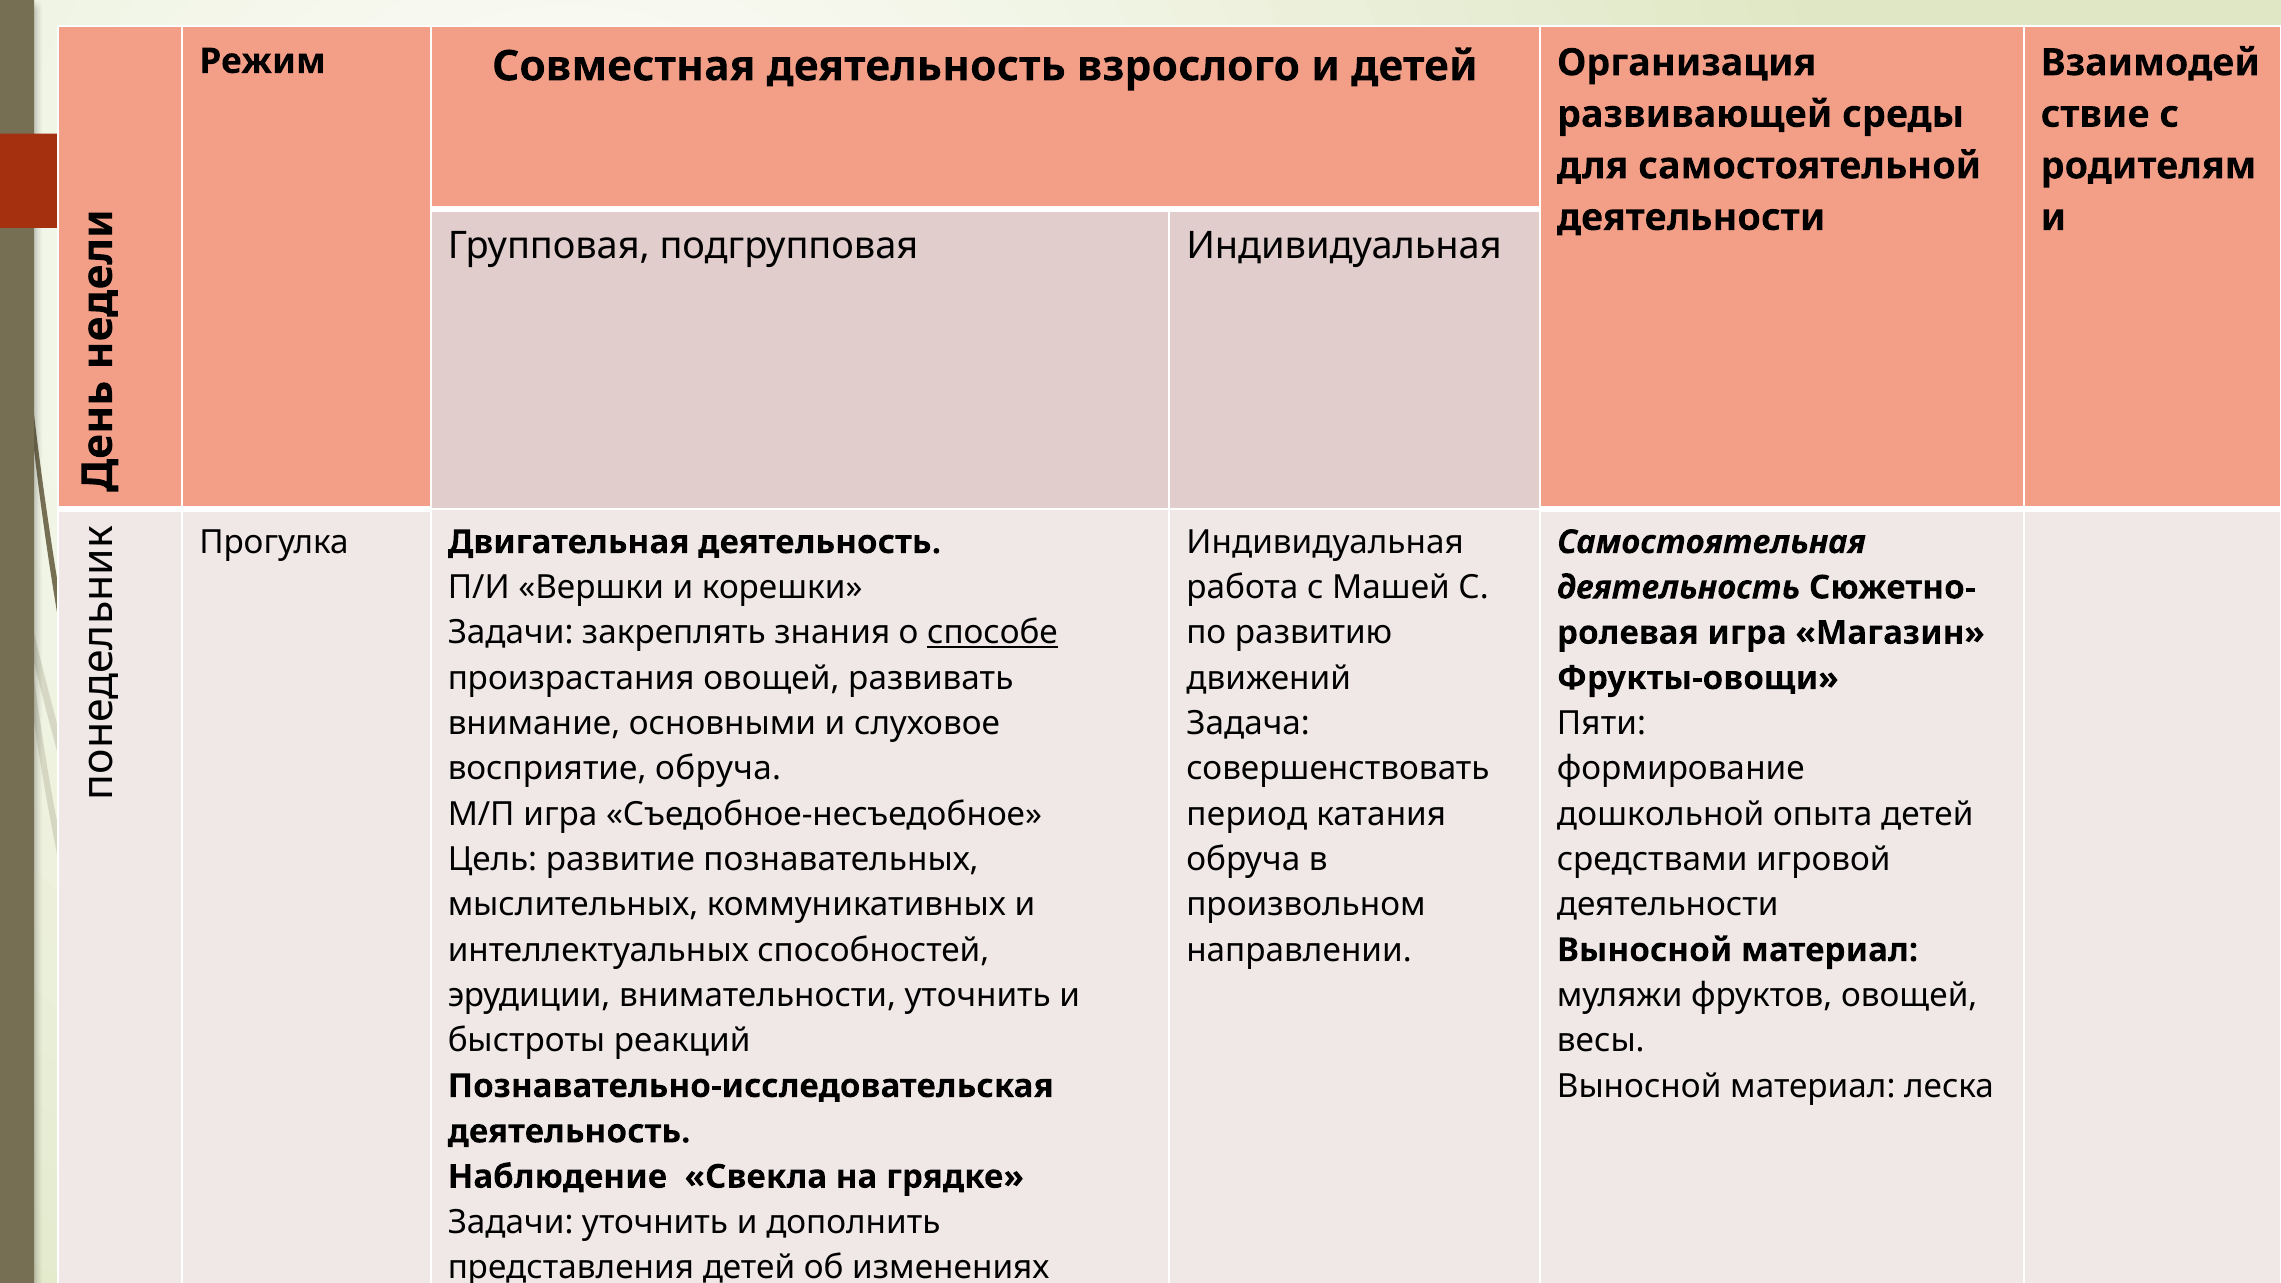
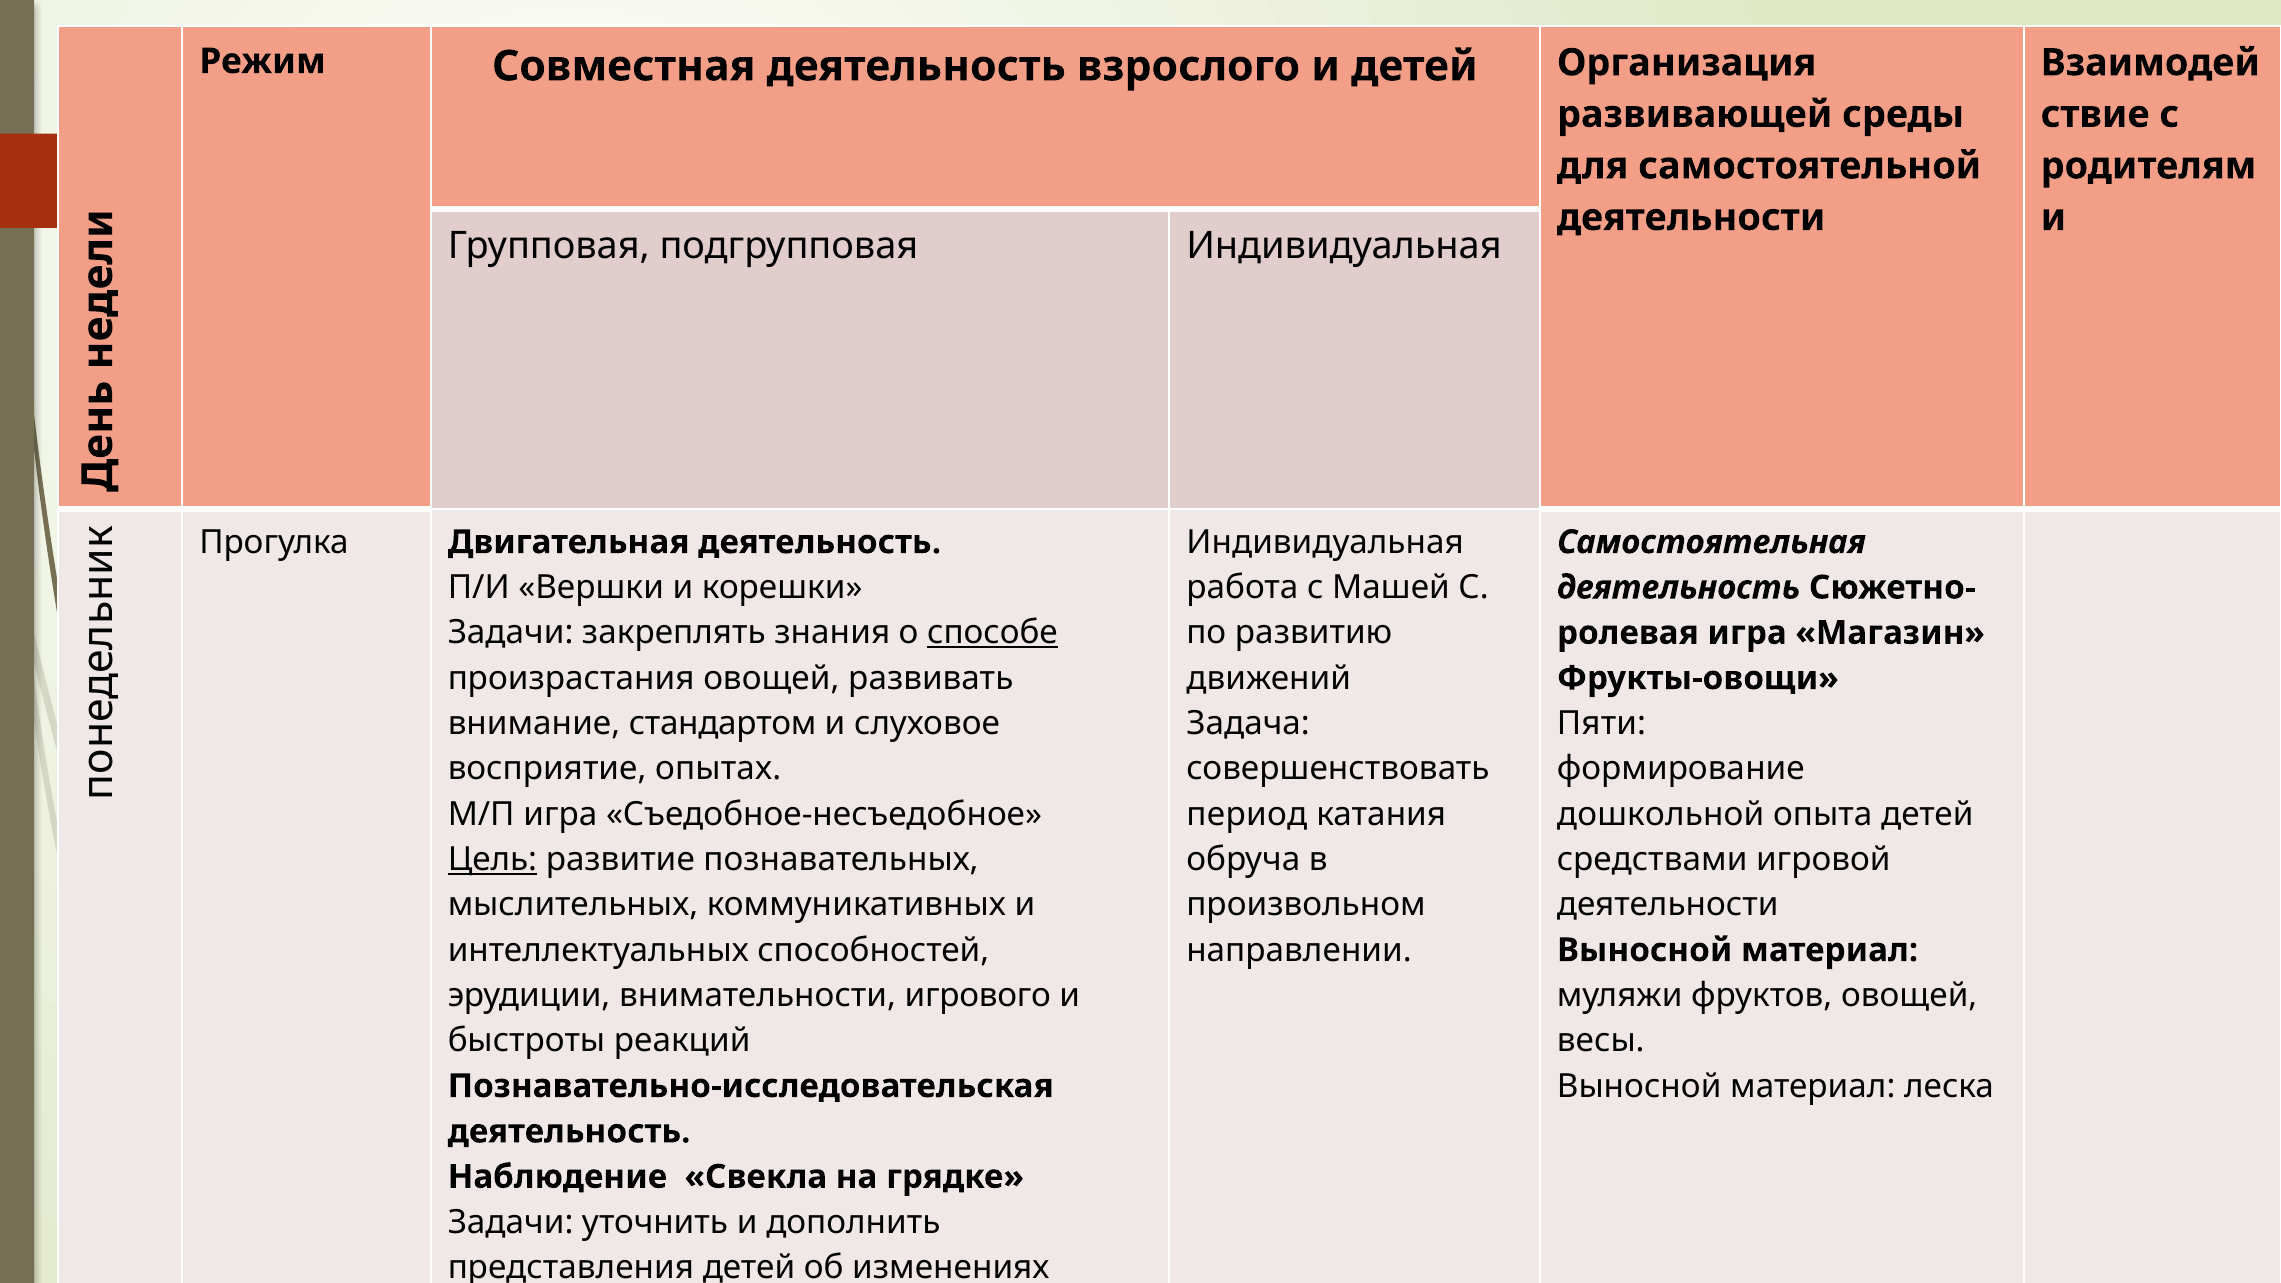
основными: основными -> стандартом
восприятие обруча: обруча -> опытах
Цель underline: none -> present
внимательности уточнить: уточнить -> игрового
